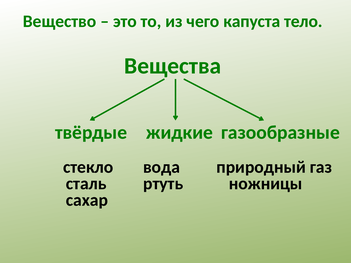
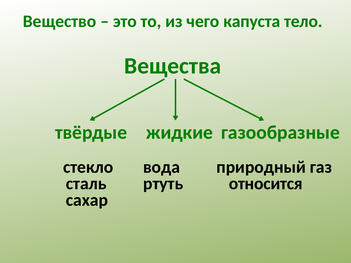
ножницы: ножницы -> относится
